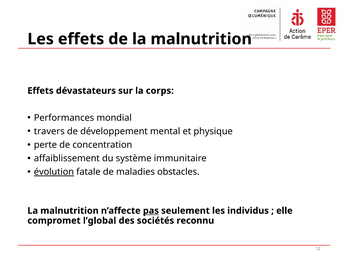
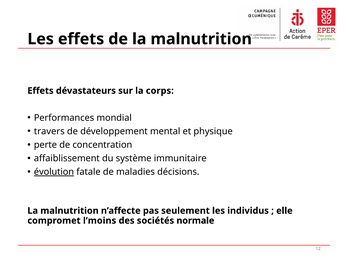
obstacles: obstacles -> décisions
pas underline: present -> none
l’global: l’global -> l’moins
reconnu: reconnu -> normale
